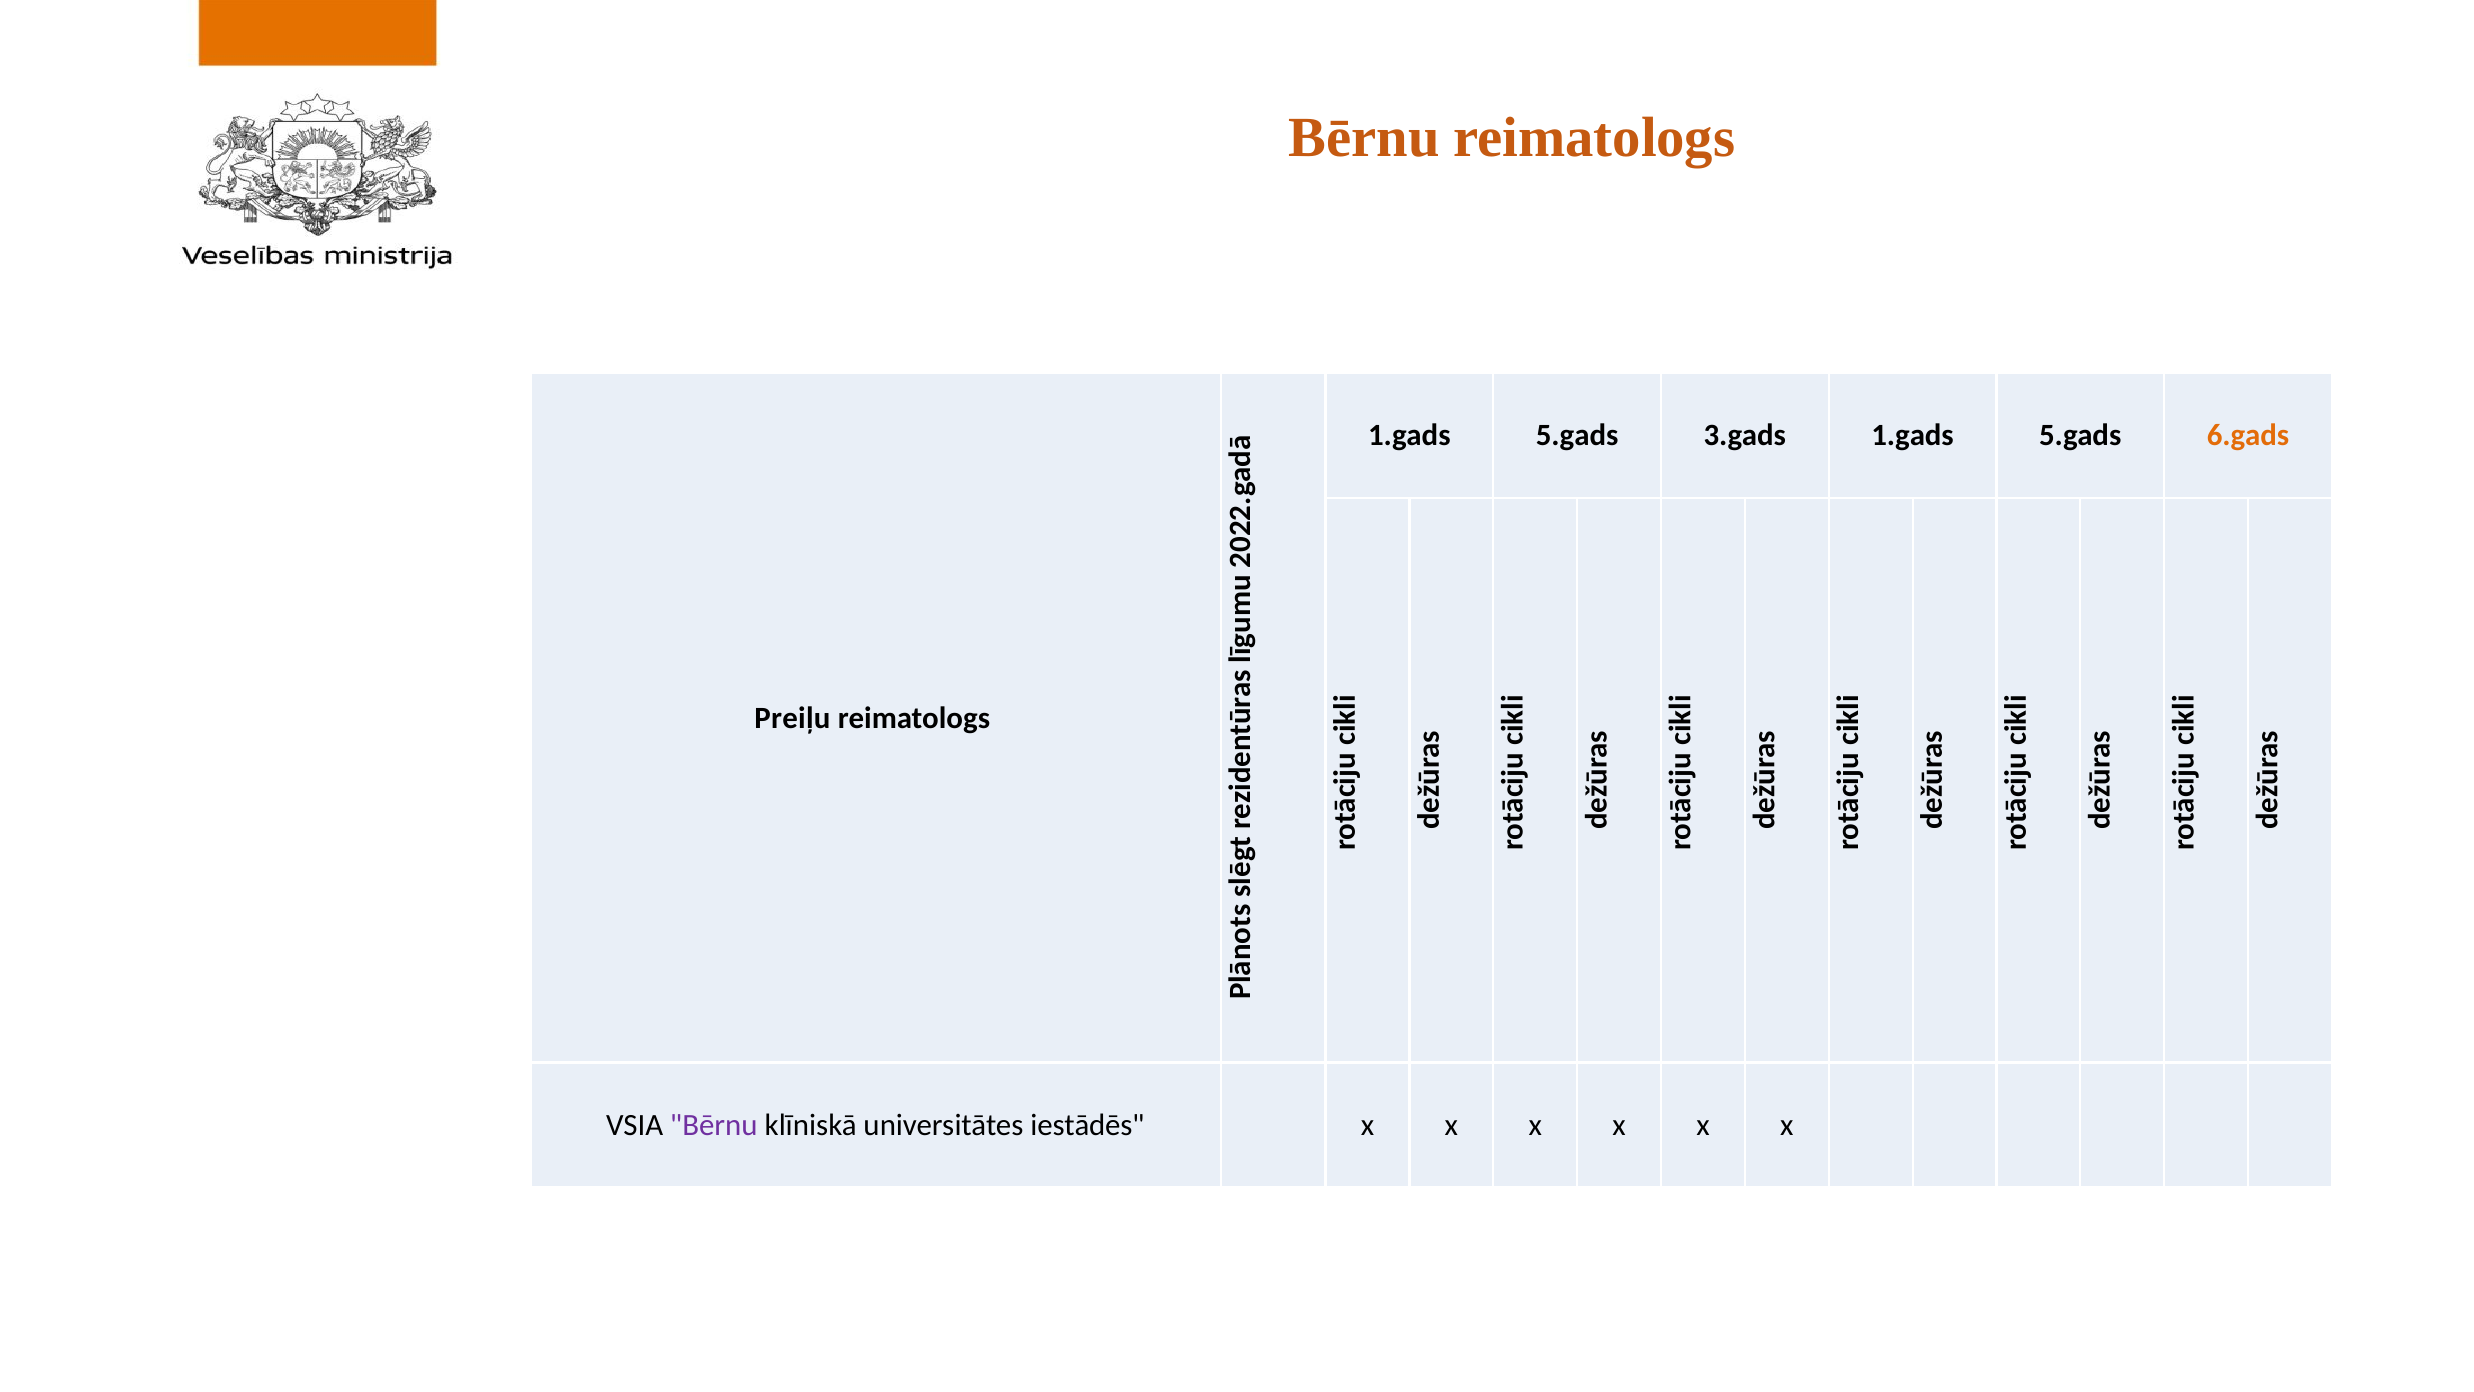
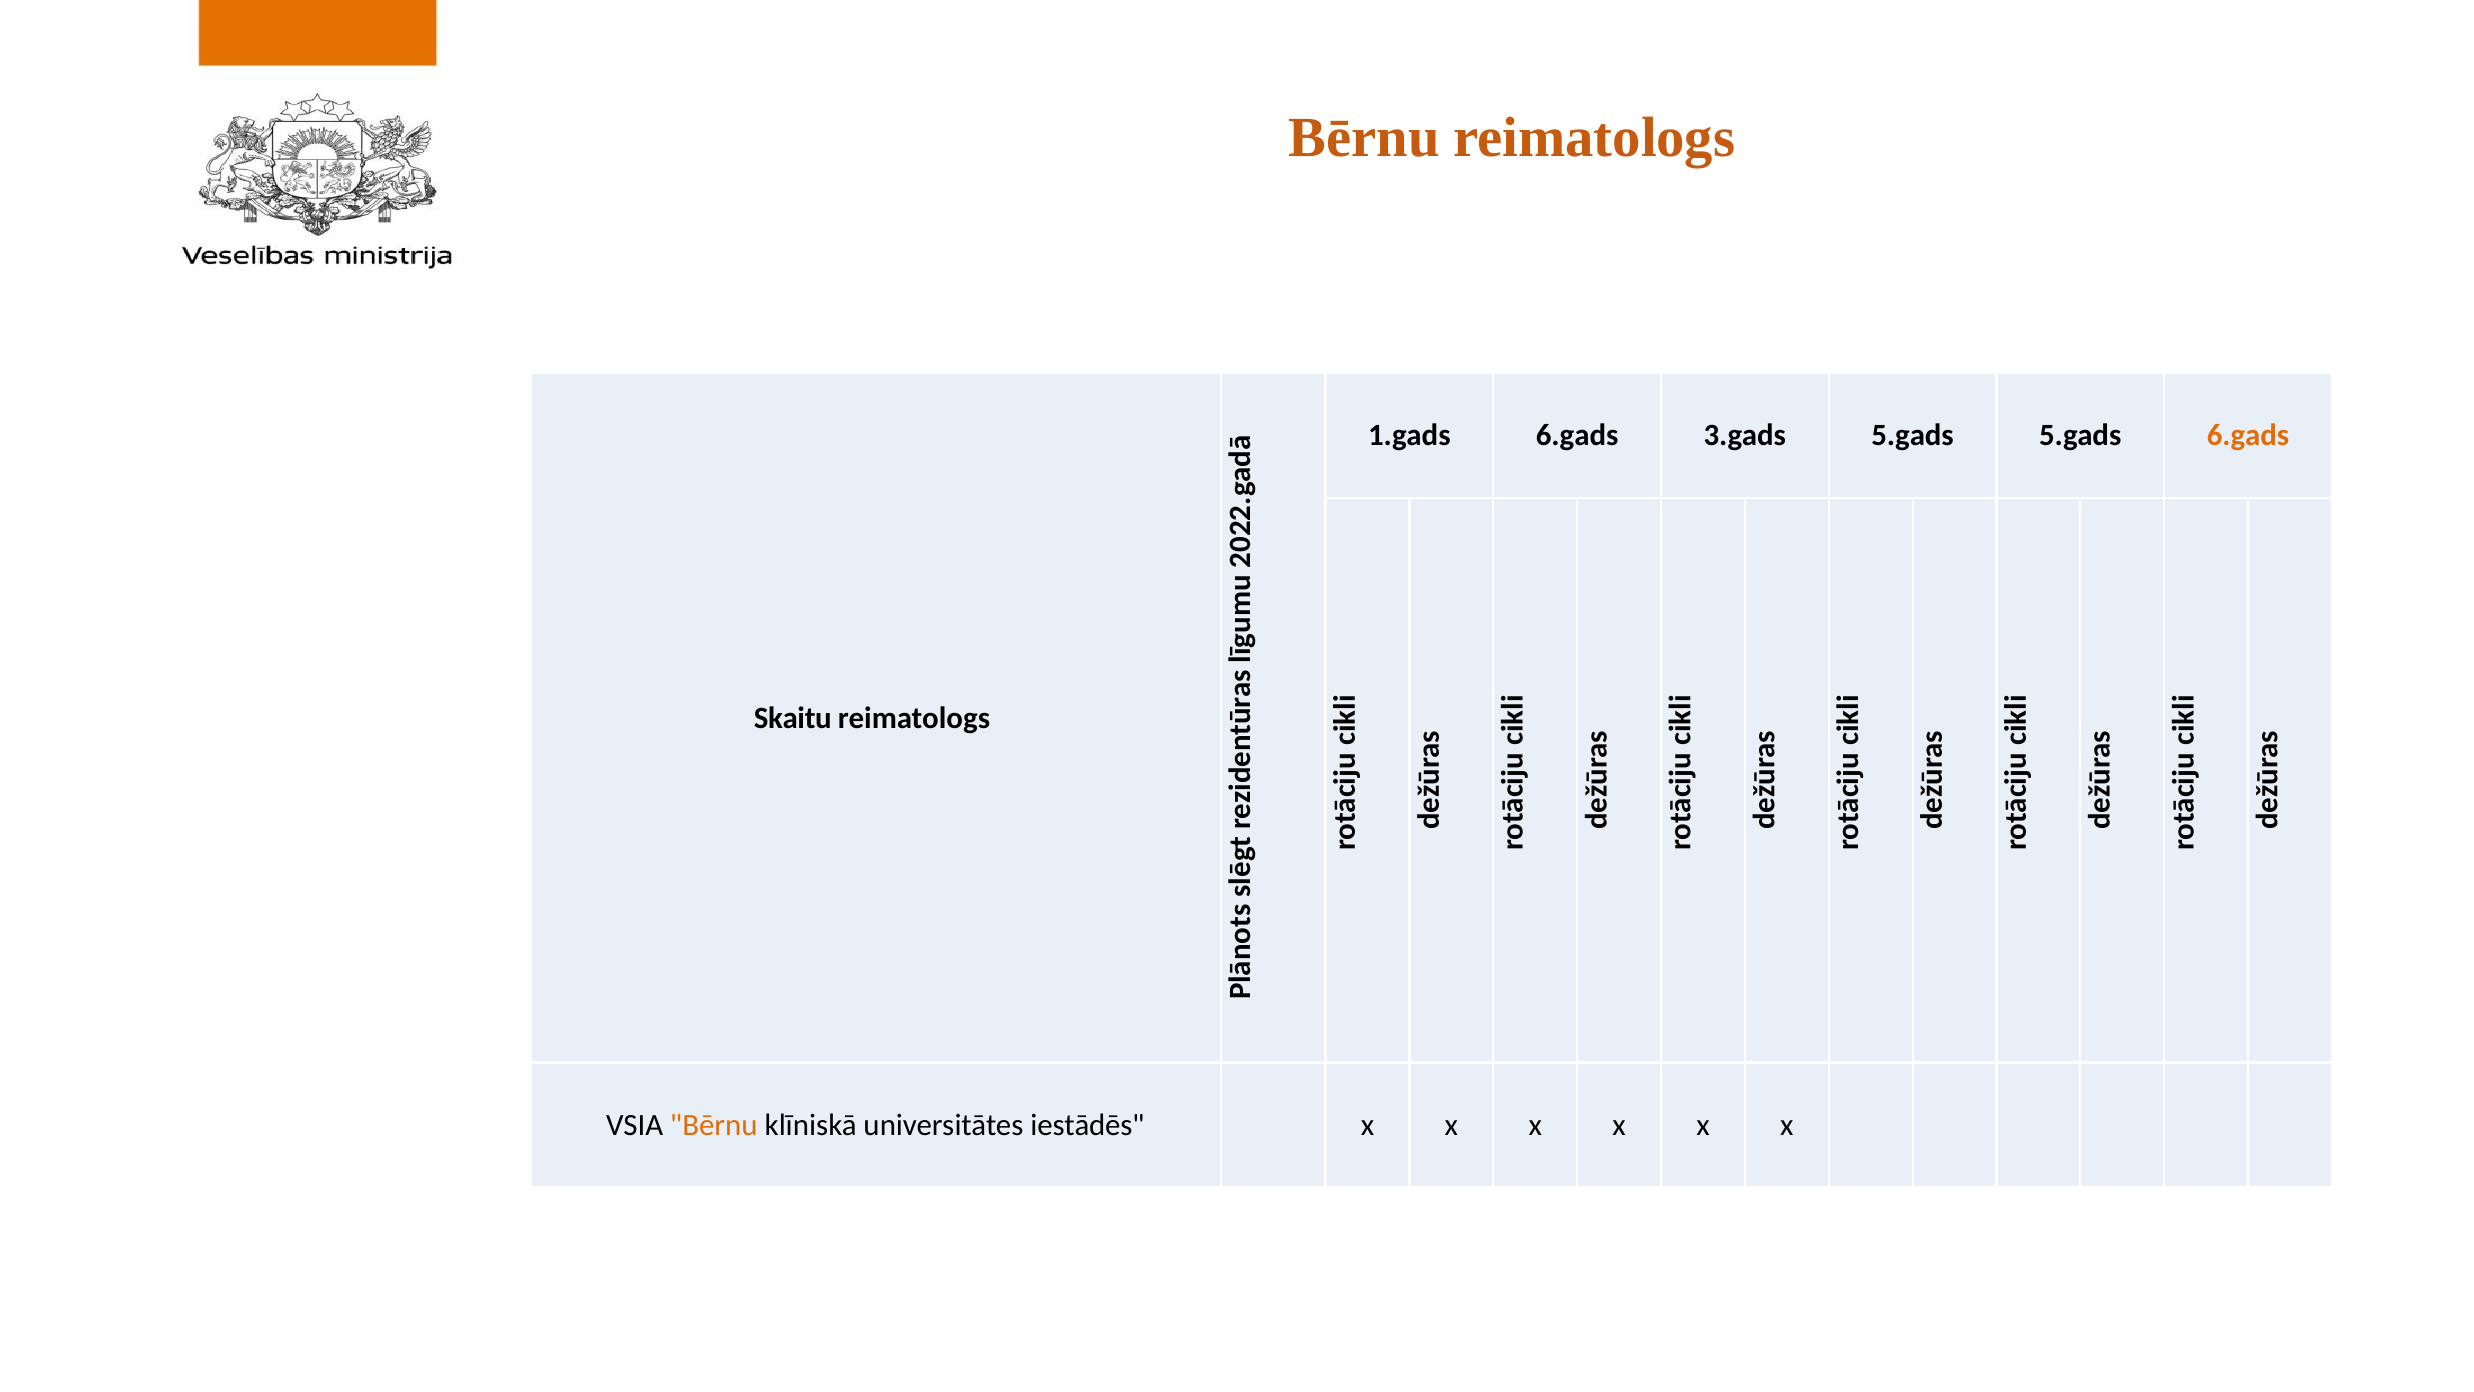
5.gads at (1577, 435): 5.gads -> 6.gads
3.gads 1.gads: 1.gads -> 5.gads
Preiļu: Preiļu -> Skaitu
Bērnu at (714, 1125) colour: purple -> orange
